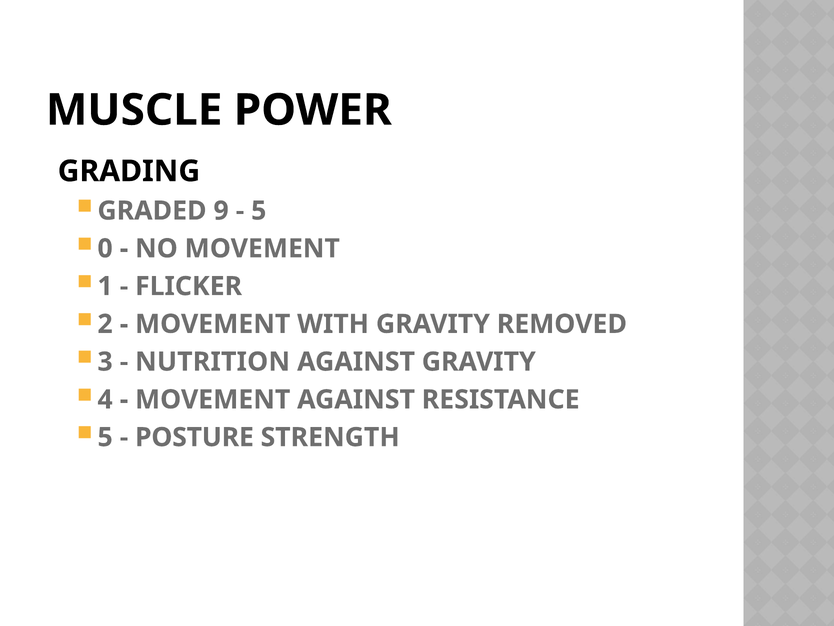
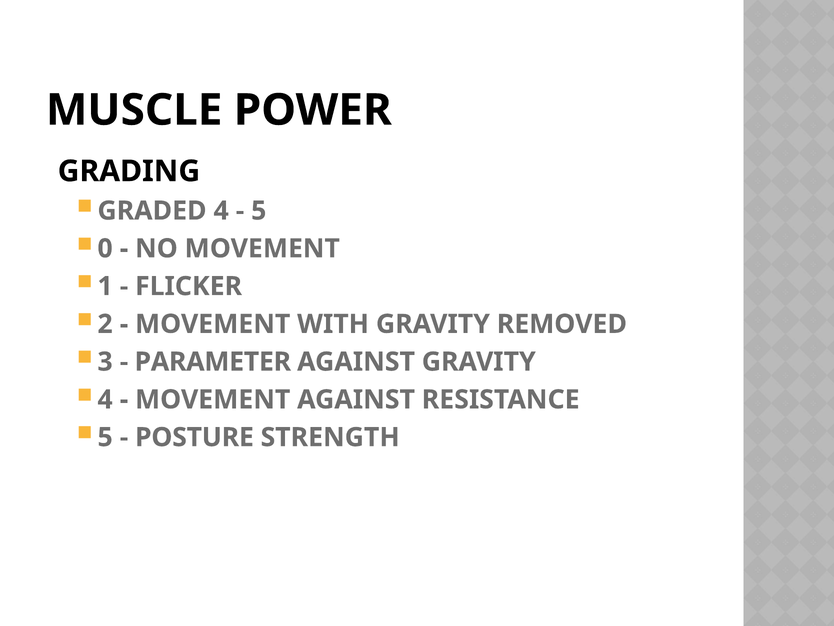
GRADED 9: 9 -> 4
NUTRITION: NUTRITION -> PARAMETER
